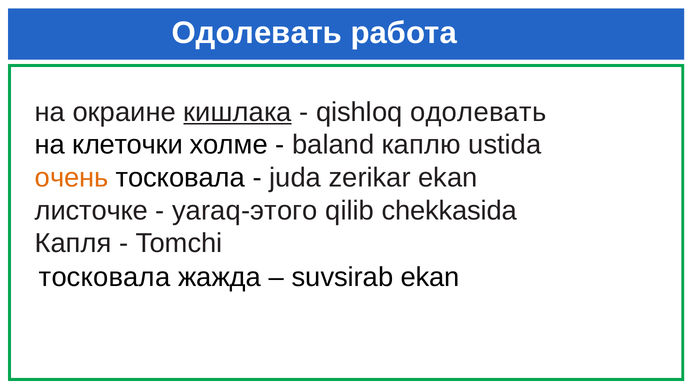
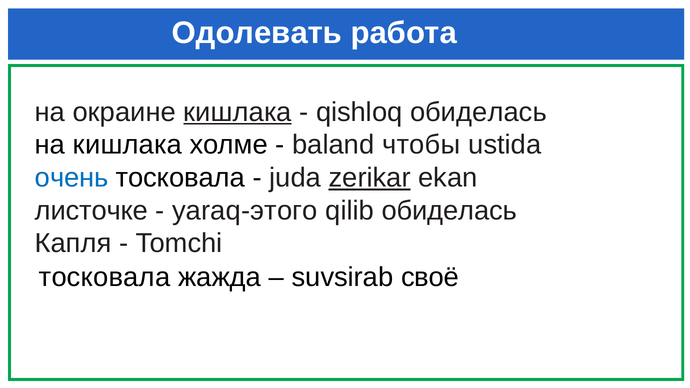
qishloq одолевать: одолевать -> обиделась
на клеточки: клеточки -> кишлака
каплю: каплю -> чтобы
очень colour: orange -> blue
zerikar underline: none -> present
qilib chekkasida: chekkasida -> обиделась
suvsirab ekan: ekan -> своё
